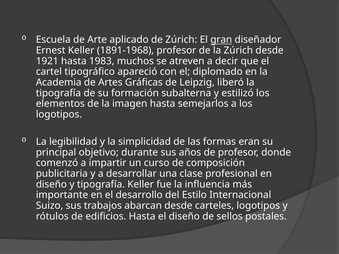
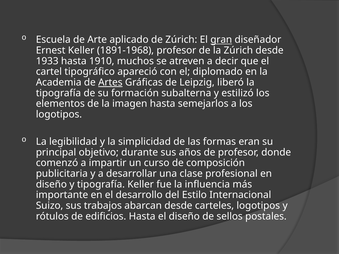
1921: 1921 -> 1933
1983: 1983 -> 1910
Artes underline: none -> present
